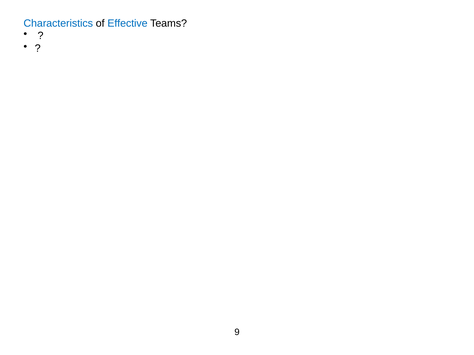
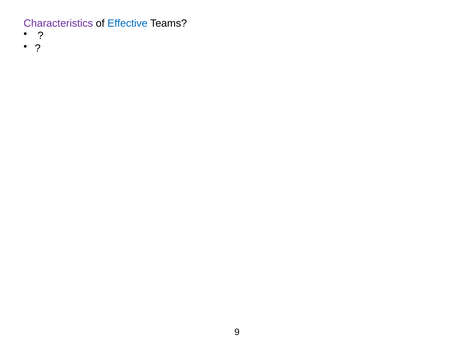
Characteristics colour: blue -> purple
